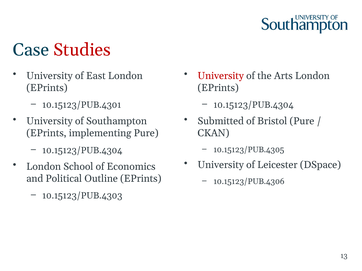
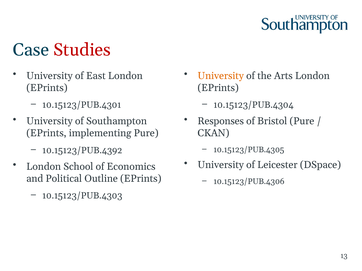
University at (221, 76) colour: red -> orange
Submitted: Submitted -> Responses
10.15123/PUB.4304 at (82, 151): 10.15123/PUB.4304 -> 10.15123/PUB.4392
